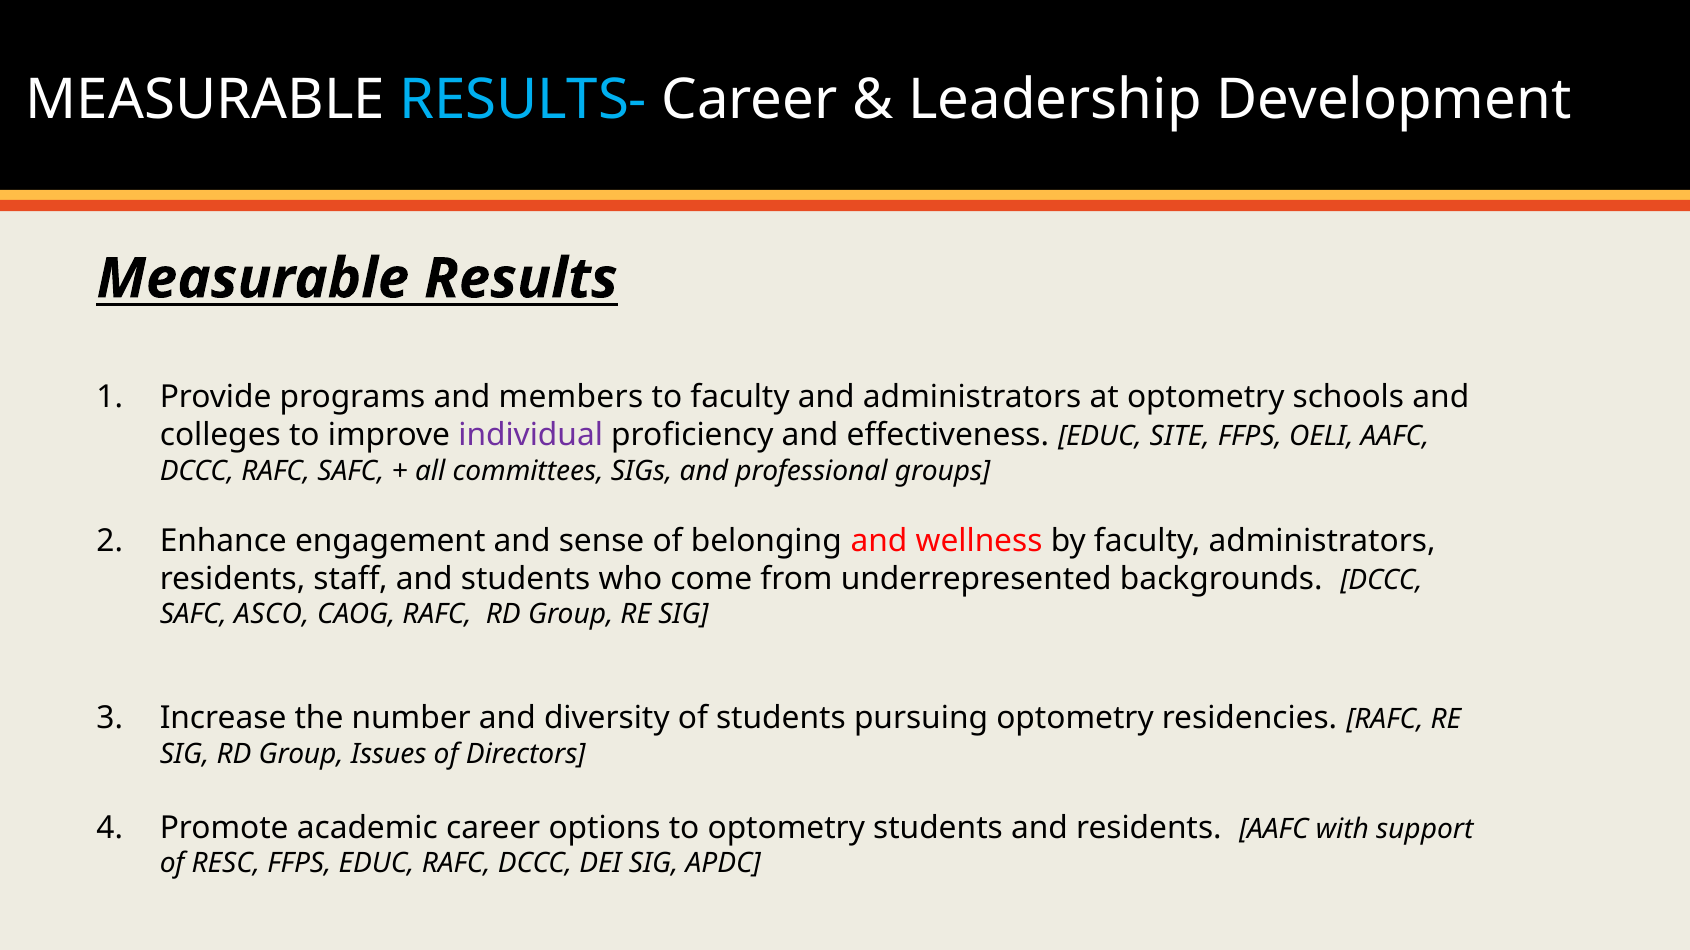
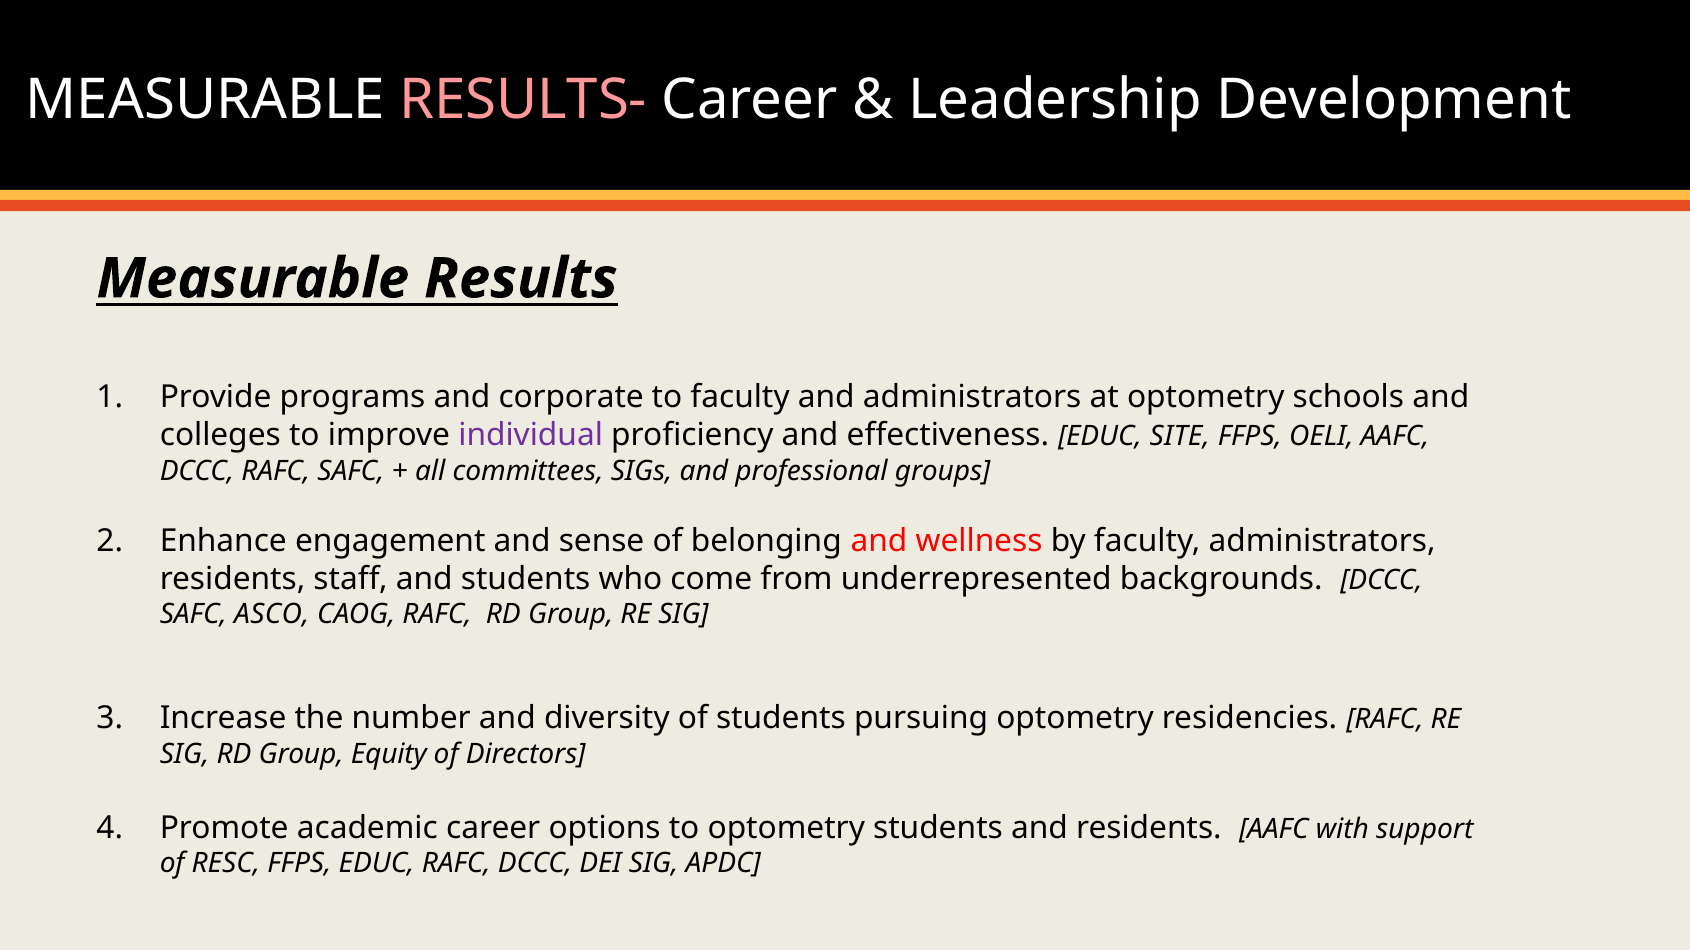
RESULTS- colour: light blue -> pink
members: members -> corporate
Issues: Issues -> Equity
